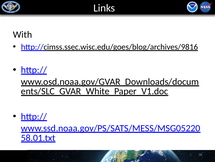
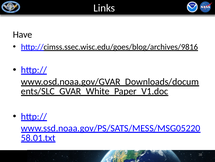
With: With -> Have
